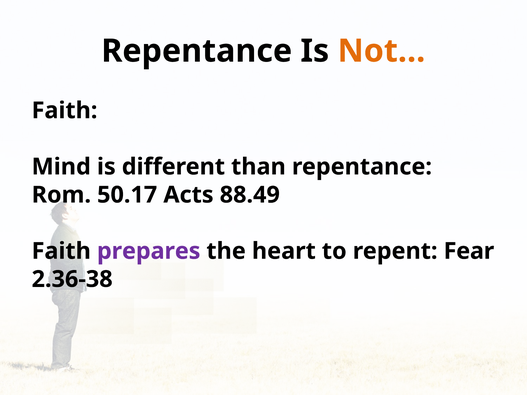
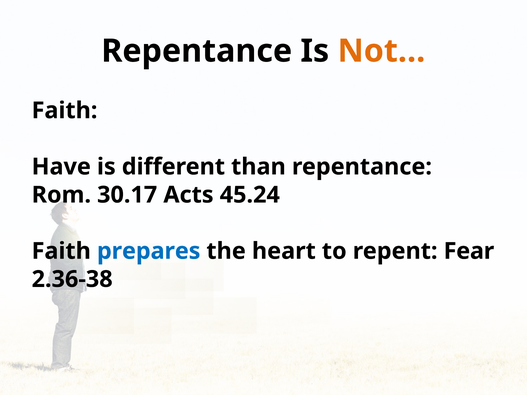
Mind: Mind -> Have
50.17: 50.17 -> 30.17
88.49: 88.49 -> 45.24
prepares colour: purple -> blue
